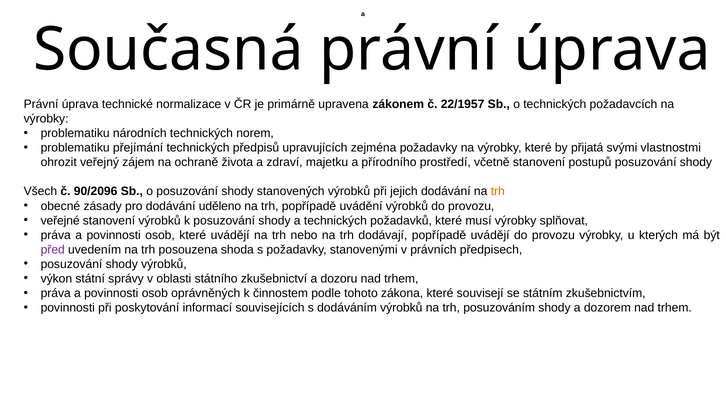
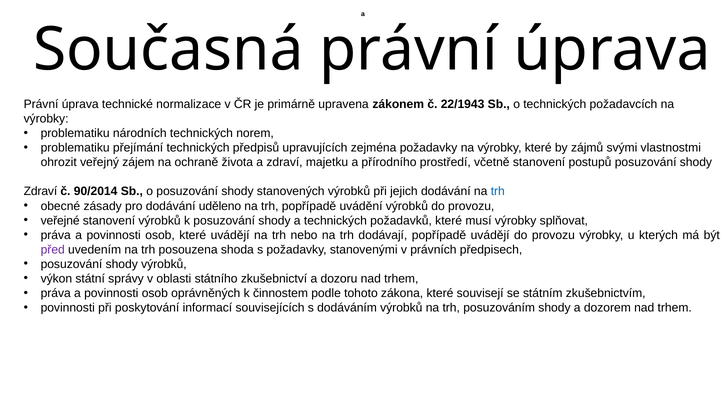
22/1957: 22/1957 -> 22/1943
přijatá: přijatá -> zájmů
Všech at (40, 191): Všech -> Zdraví
90/2096: 90/2096 -> 90/2014
trh at (498, 191) colour: orange -> blue
